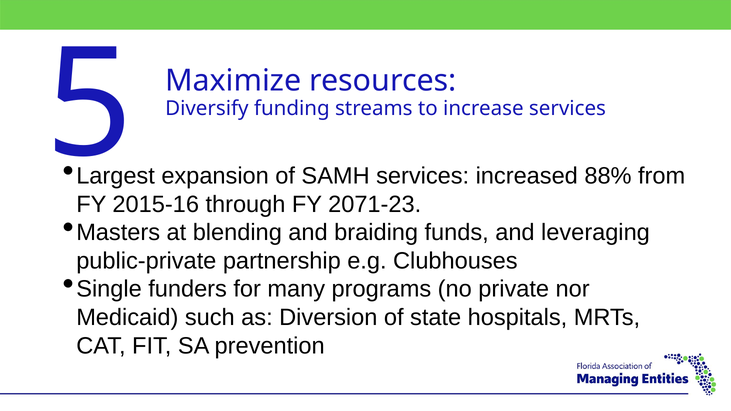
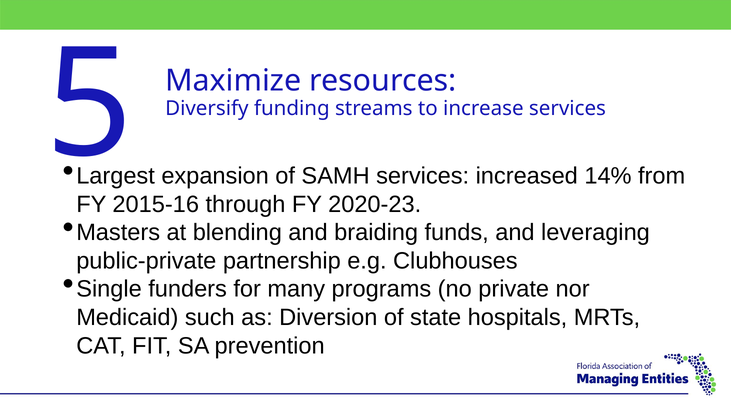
88%: 88% -> 14%
2071-23: 2071-23 -> 2020-23
